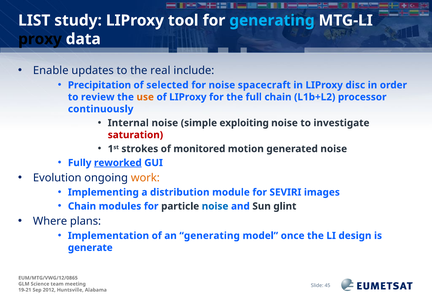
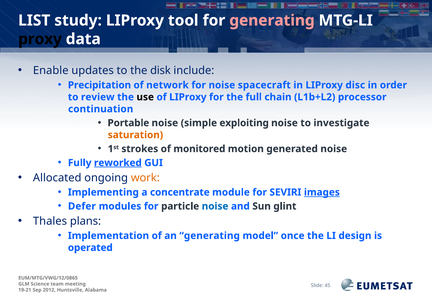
generating at (272, 20) colour: light blue -> pink
real: real -> disk
selected: selected -> network
use colour: orange -> black
continuously: continuously -> continuation
Internal: Internal -> Portable
saturation colour: red -> orange
Evolution: Evolution -> Allocated
distribution: distribution -> concentrate
images underline: none -> present
Chain at (82, 206): Chain -> Defer
Where: Where -> Thales
generate: generate -> operated
